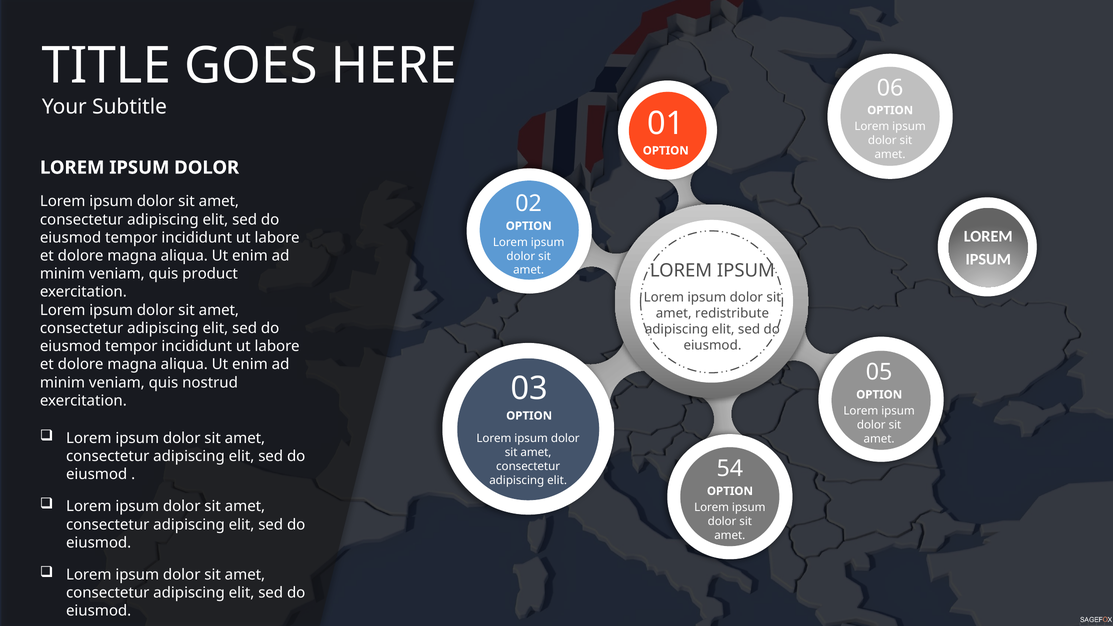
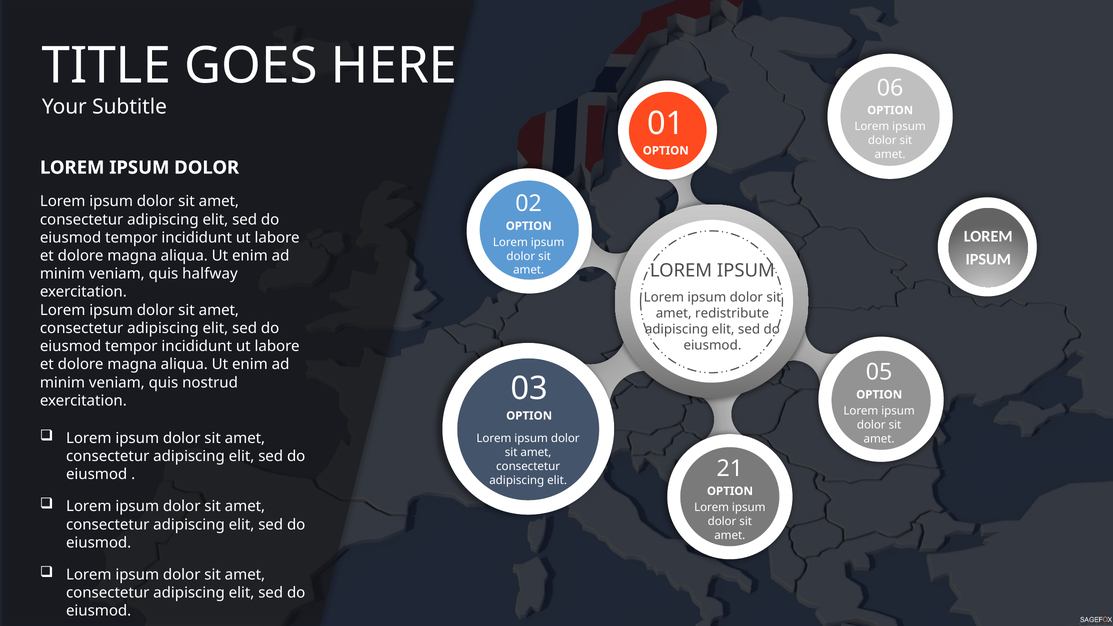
product: product -> halfway
54: 54 -> 21
